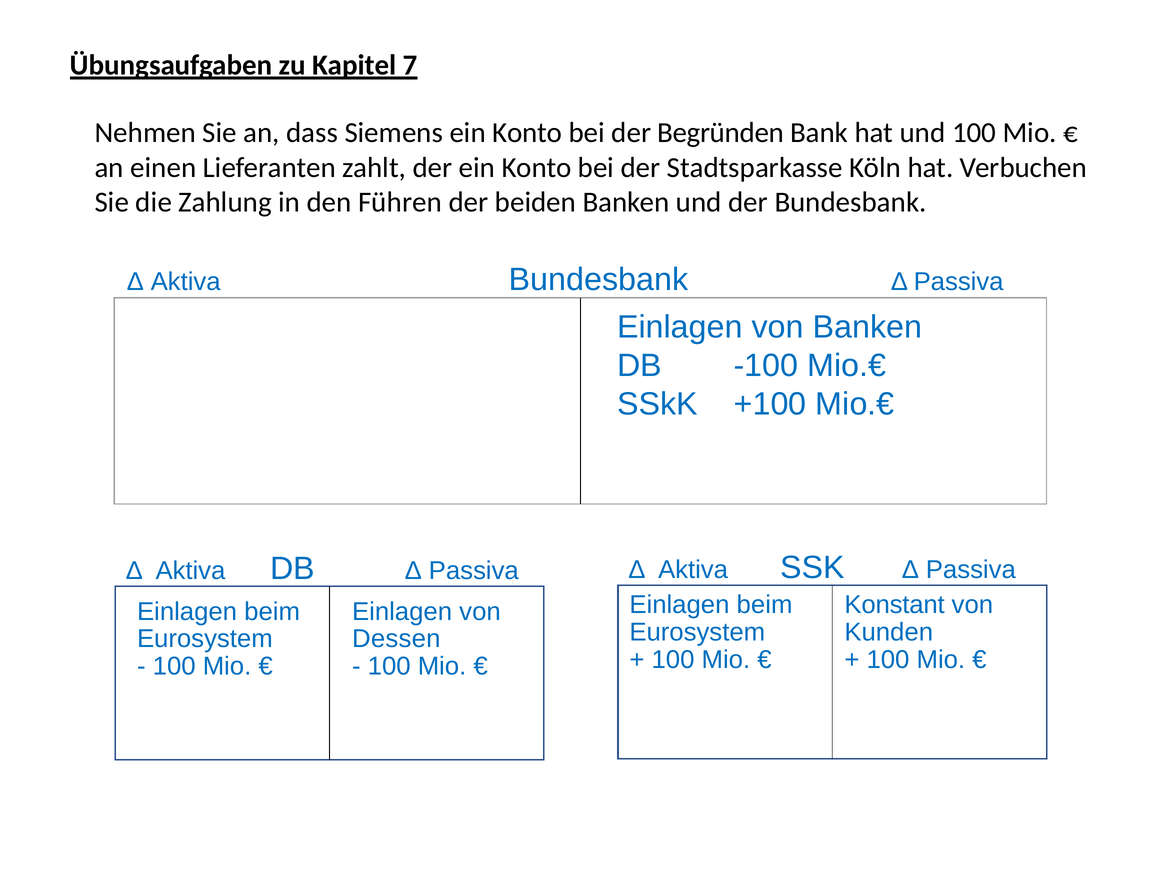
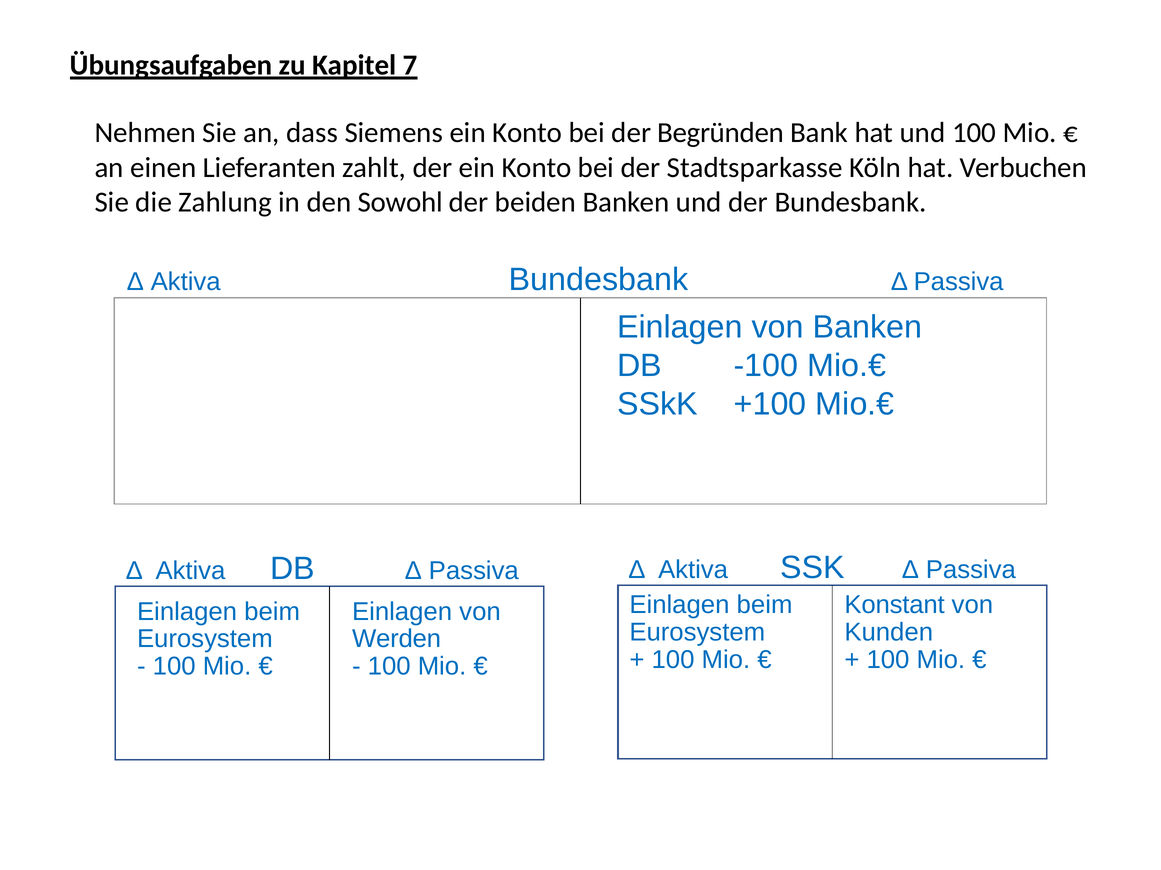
Führen: Führen -> Sowohl
Dessen: Dessen -> Werden
